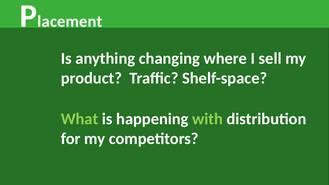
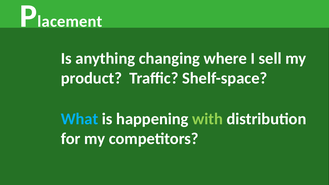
What colour: light green -> light blue
